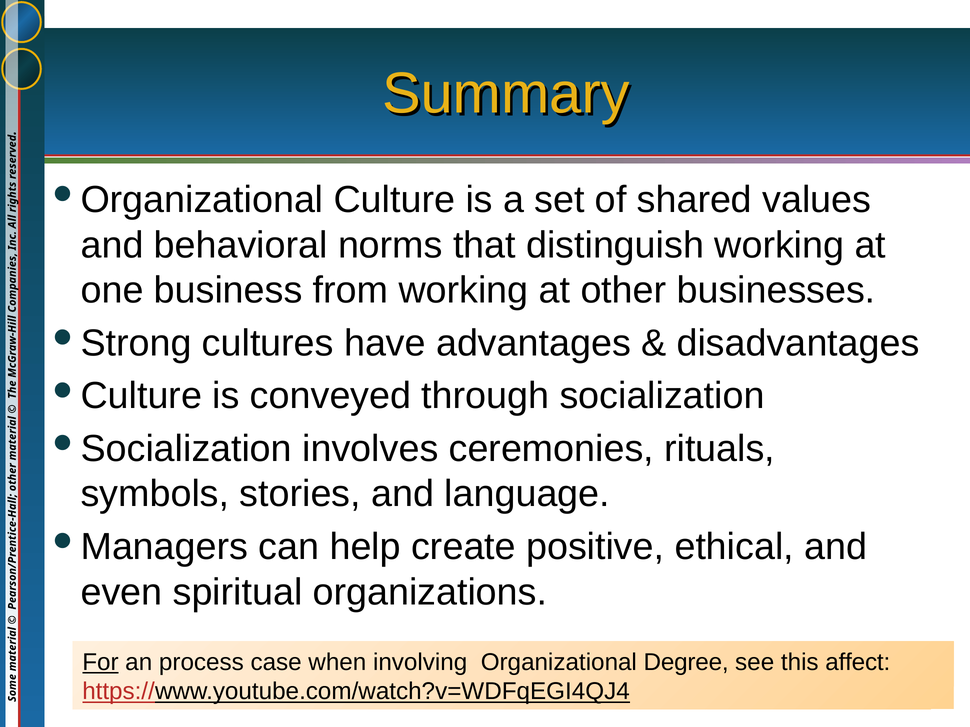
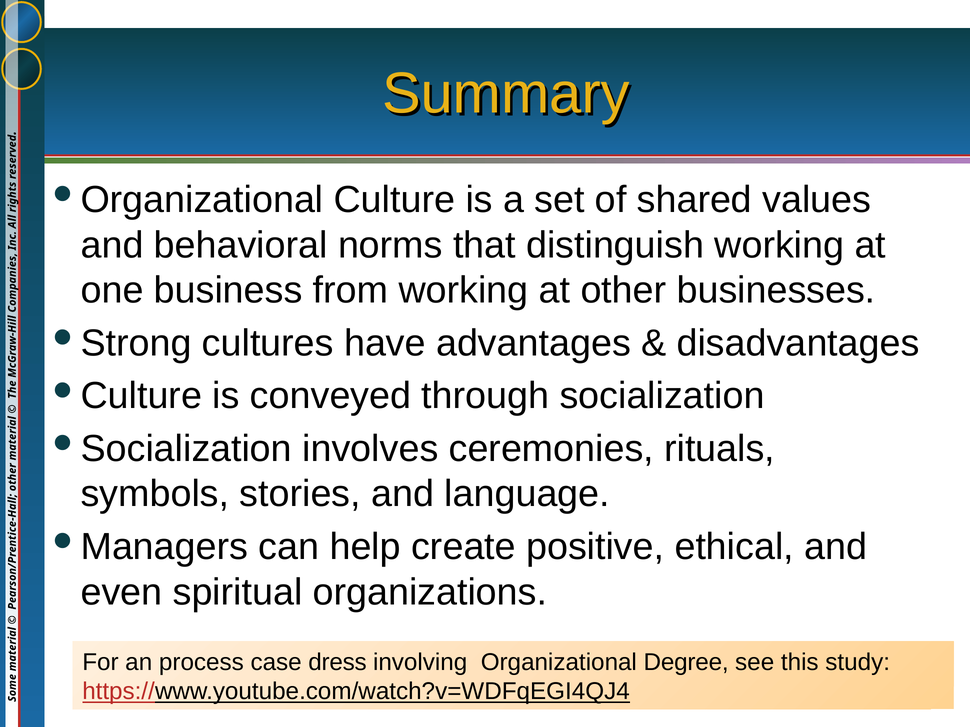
For underline: present -> none
when: when -> dress
affect: affect -> study
